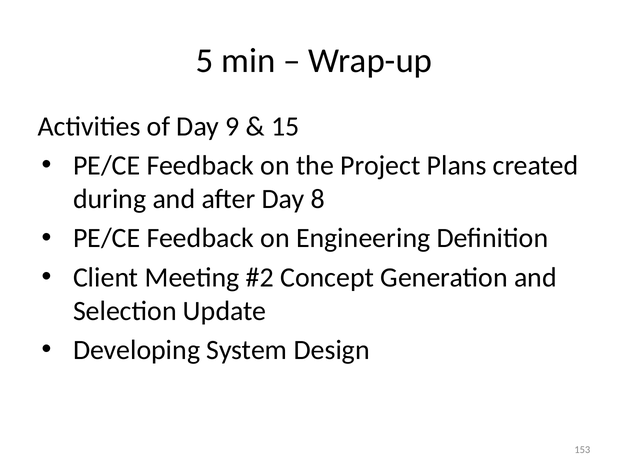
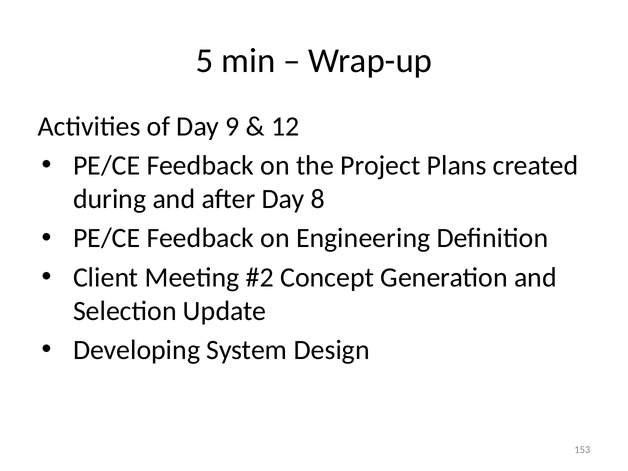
15: 15 -> 12
